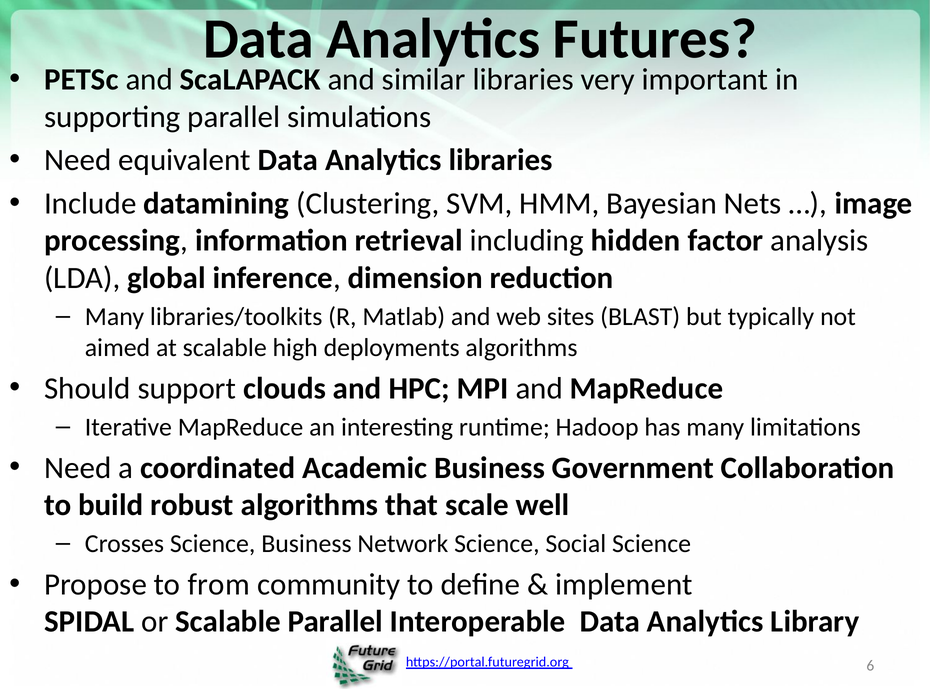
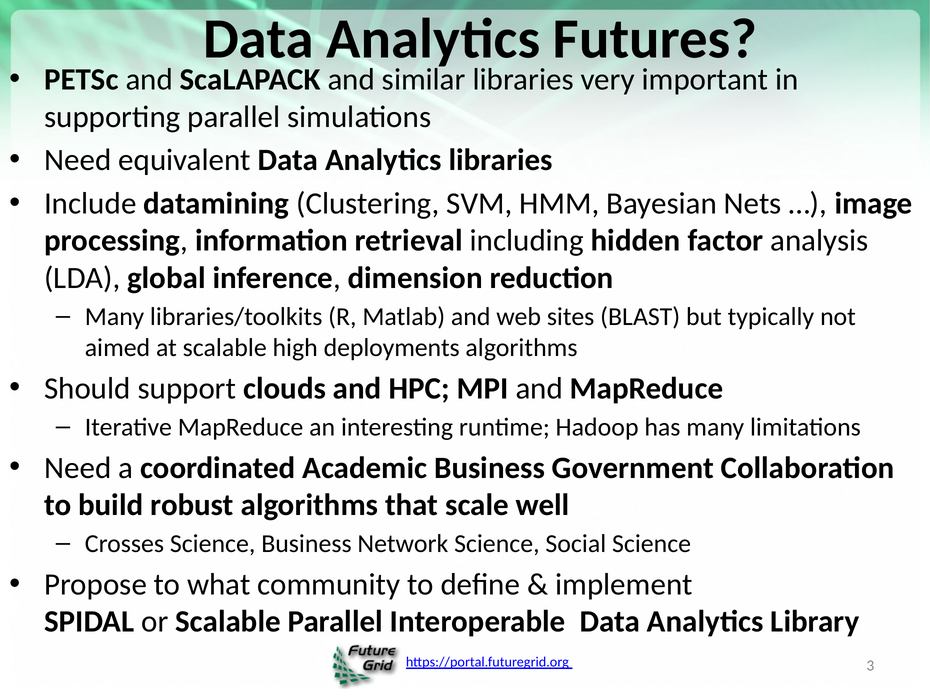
from: from -> what
6: 6 -> 3
